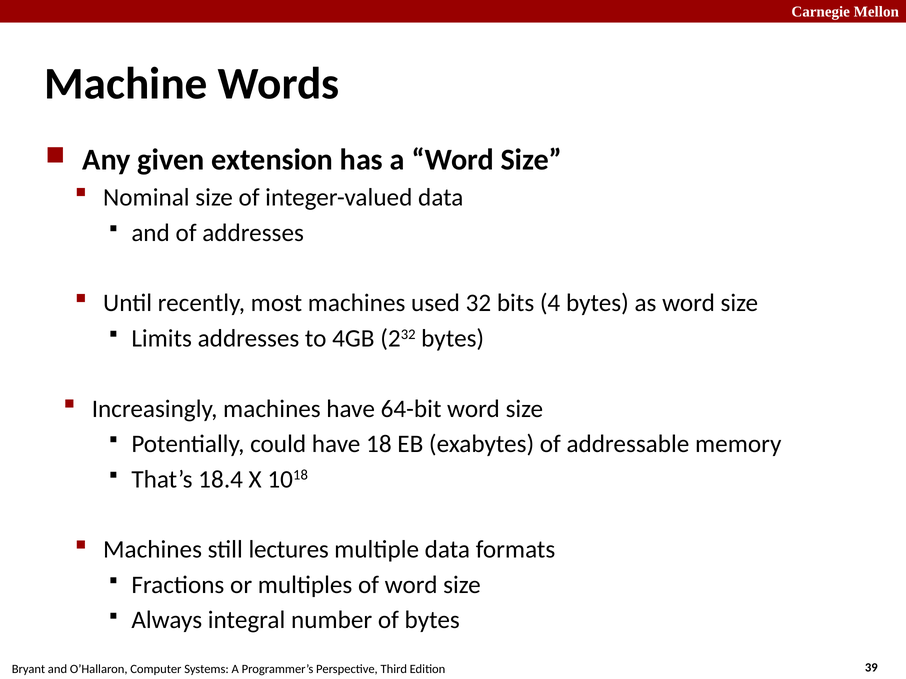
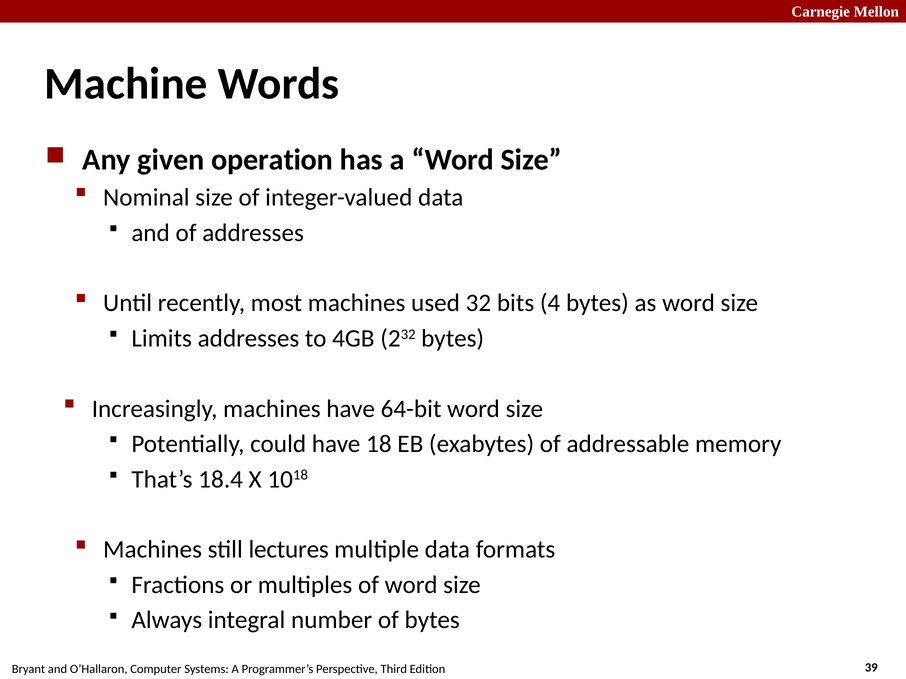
extension: extension -> operation
